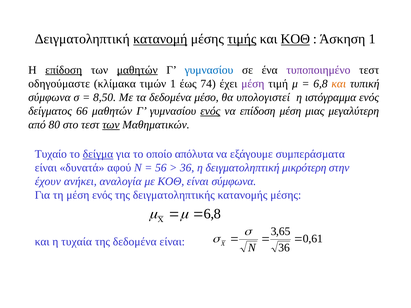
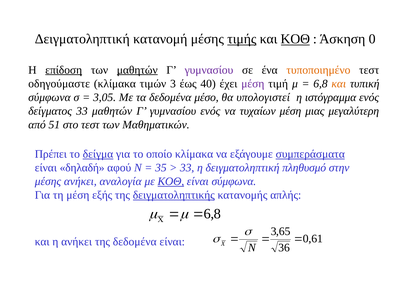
κατανομή underline: present -> none
Άσκηση 1: 1 -> 0
γυμνασίου at (209, 70) colour: blue -> purple
τυποποιημένο colour: purple -> orange
τιμών 1: 1 -> 3
74: 74 -> 40
8,50: 8,50 -> 3,05
δείγματος 66: 66 -> 33
ενός at (210, 111) underline: present -> none
να επίδοση: επίδοση -> τυχαίων
80: 80 -> 51
των at (111, 125) underline: present -> none
Τυχαίο: Τυχαίο -> Πρέπει
οποίο απόλυτα: απόλυτα -> κλίμακα
συμπεράσματα underline: none -> present
δυνατά: δυνατά -> δηλαδή
56: 56 -> 35
36 at (187, 168): 36 -> 33
μικρότερη: μικρότερη -> πληθυσμό
έχουν at (48, 182): έχουν -> μέσης
ΚΟΘ at (171, 182) underline: none -> present
μέση ενός: ενός -> εξής
δειγματοληπτικής underline: none -> present
κατανομής μέσης: μέσης -> απλής
η τυχαία: τυχαία -> ανήκει
